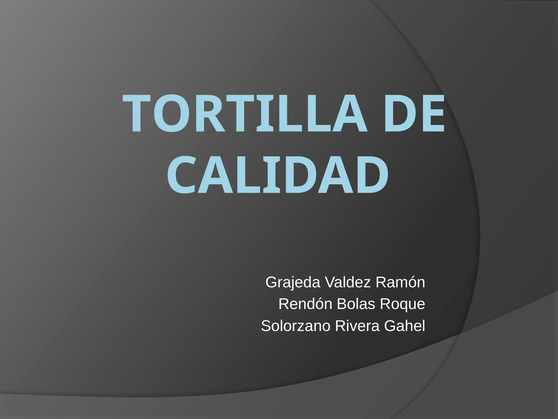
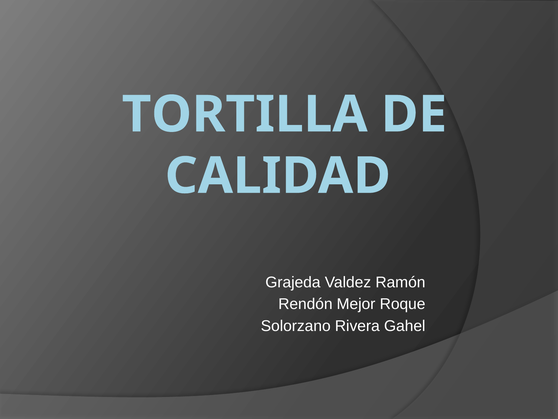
Bolas: Bolas -> Mejor
